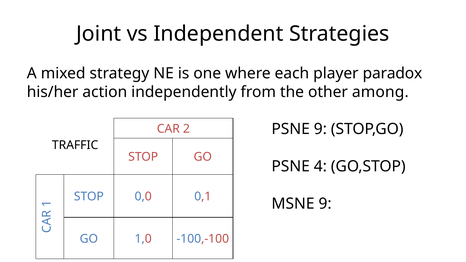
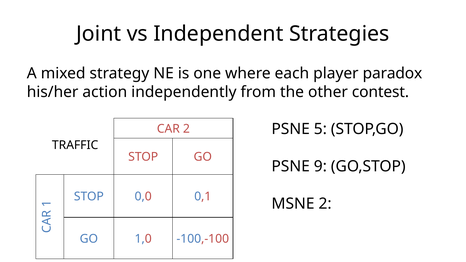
among: among -> contest
PSNE 9: 9 -> 5
4: 4 -> 9
MSNE 9: 9 -> 2
